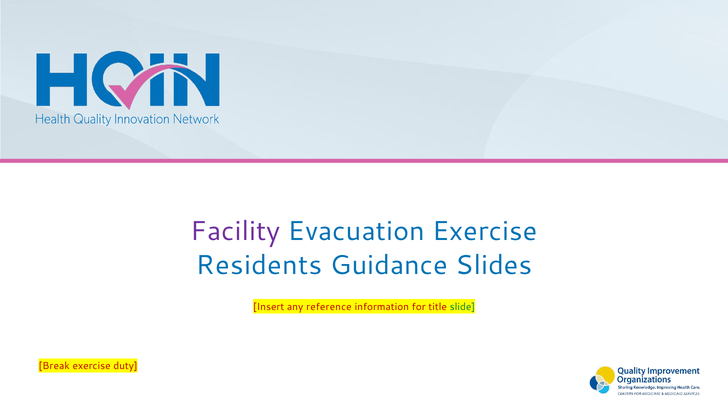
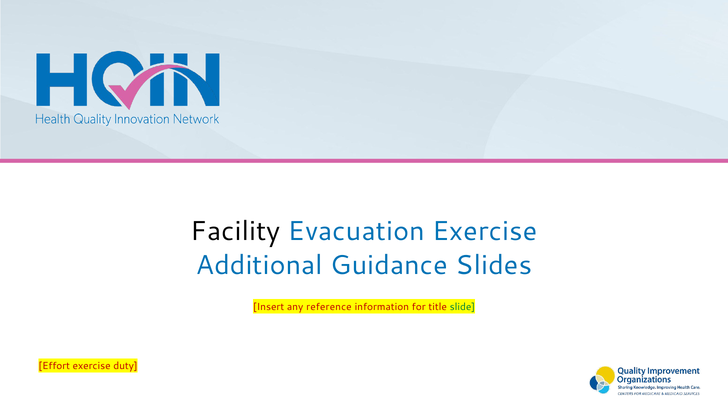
Facility colour: purple -> black
Residents: Residents -> Additional
Break: Break -> Effort
